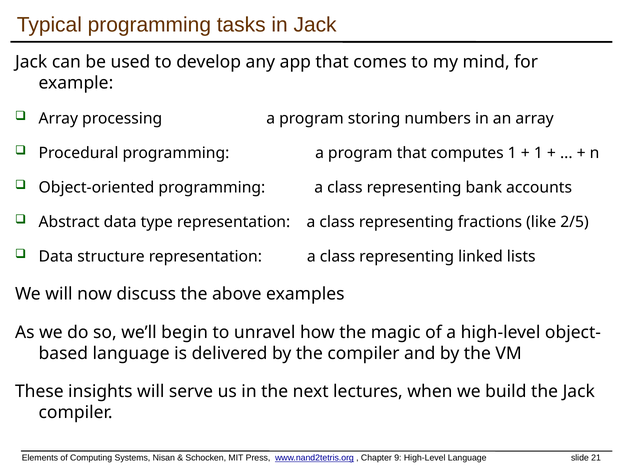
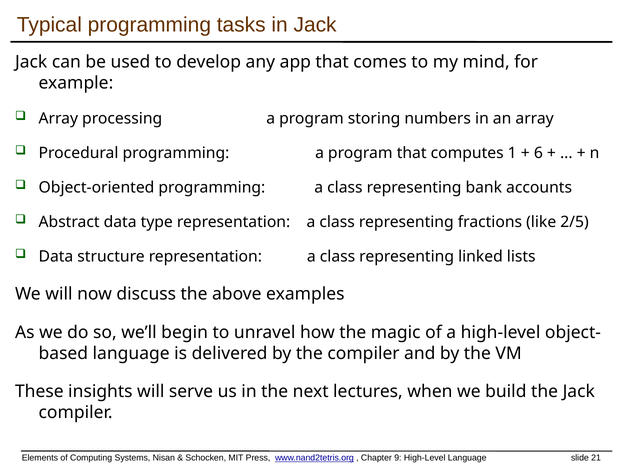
1 at (538, 153): 1 -> 6
